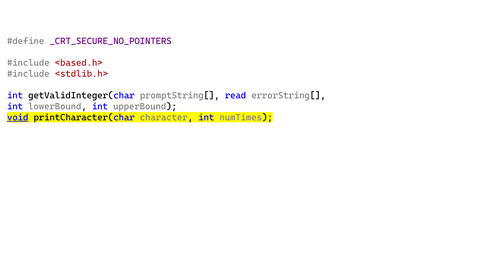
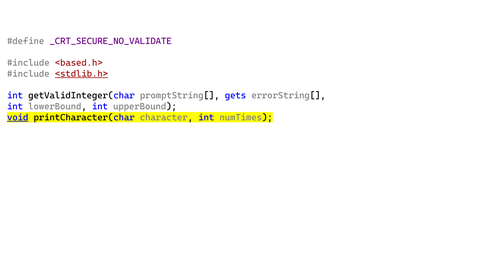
_CRT_SECURE_NO_POINTERS: _CRT_SECURE_NO_POINTERS -> _CRT_SECURE_NO_VALIDATE
<stdlib.h> underline: none -> present
read: read -> gets
